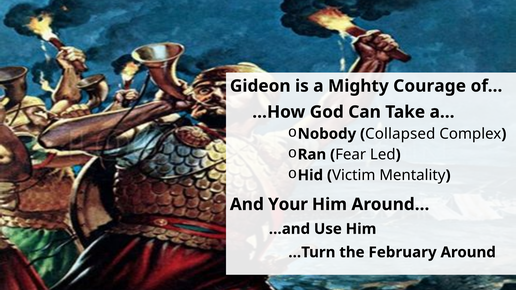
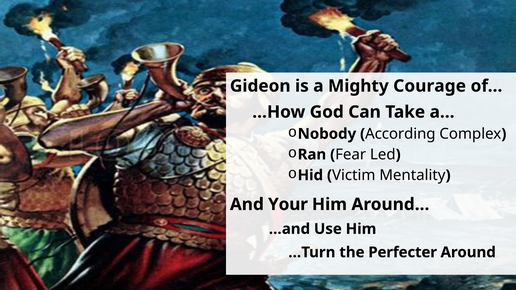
Collapsed: Collapsed -> According
February: February -> Perfecter
